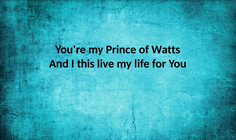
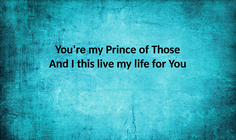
Watts: Watts -> Those
